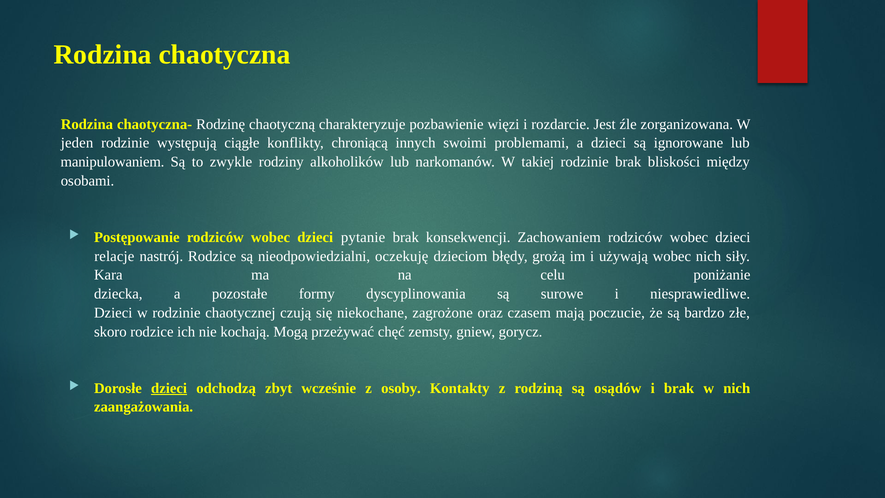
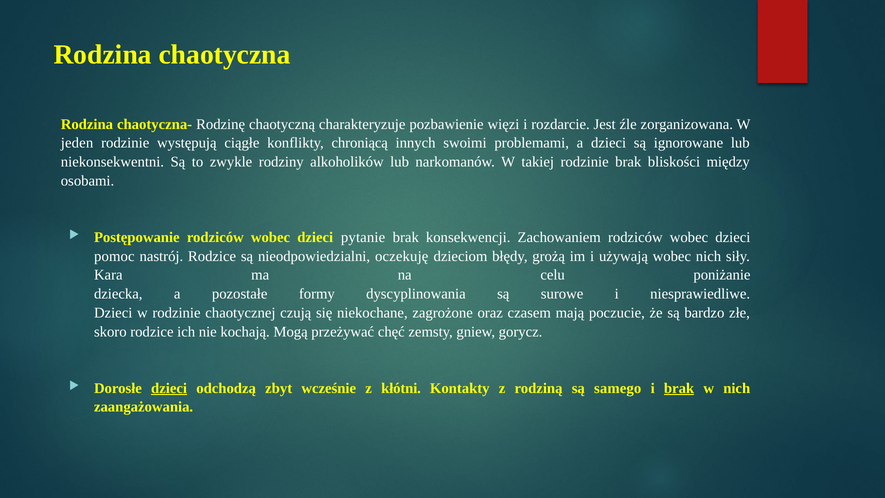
manipulowaniem: manipulowaniem -> niekonsekwentni
relacje: relacje -> pomoc
osoby: osoby -> kłótni
osądów: osądów -> samego
brak at (679, 388) underline: none -> present
